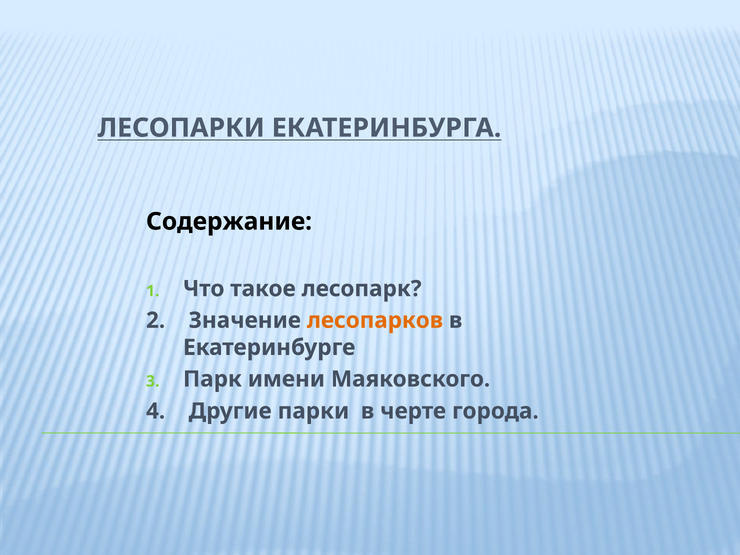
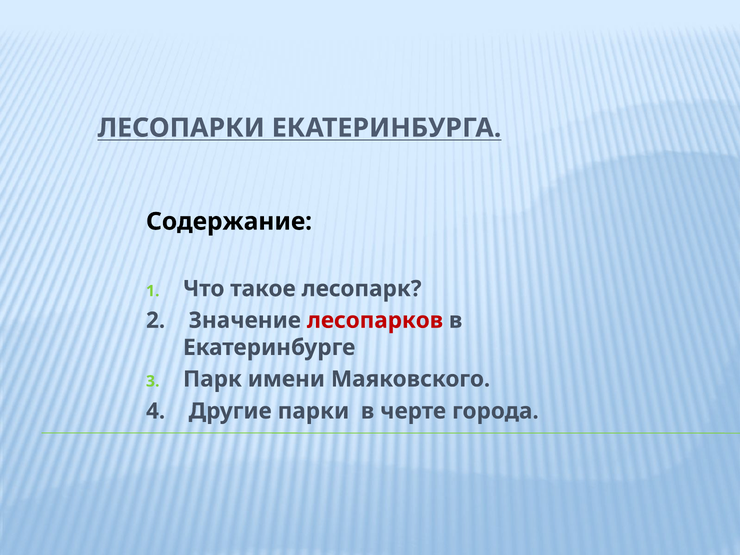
лесопарков colour: orange -> red
